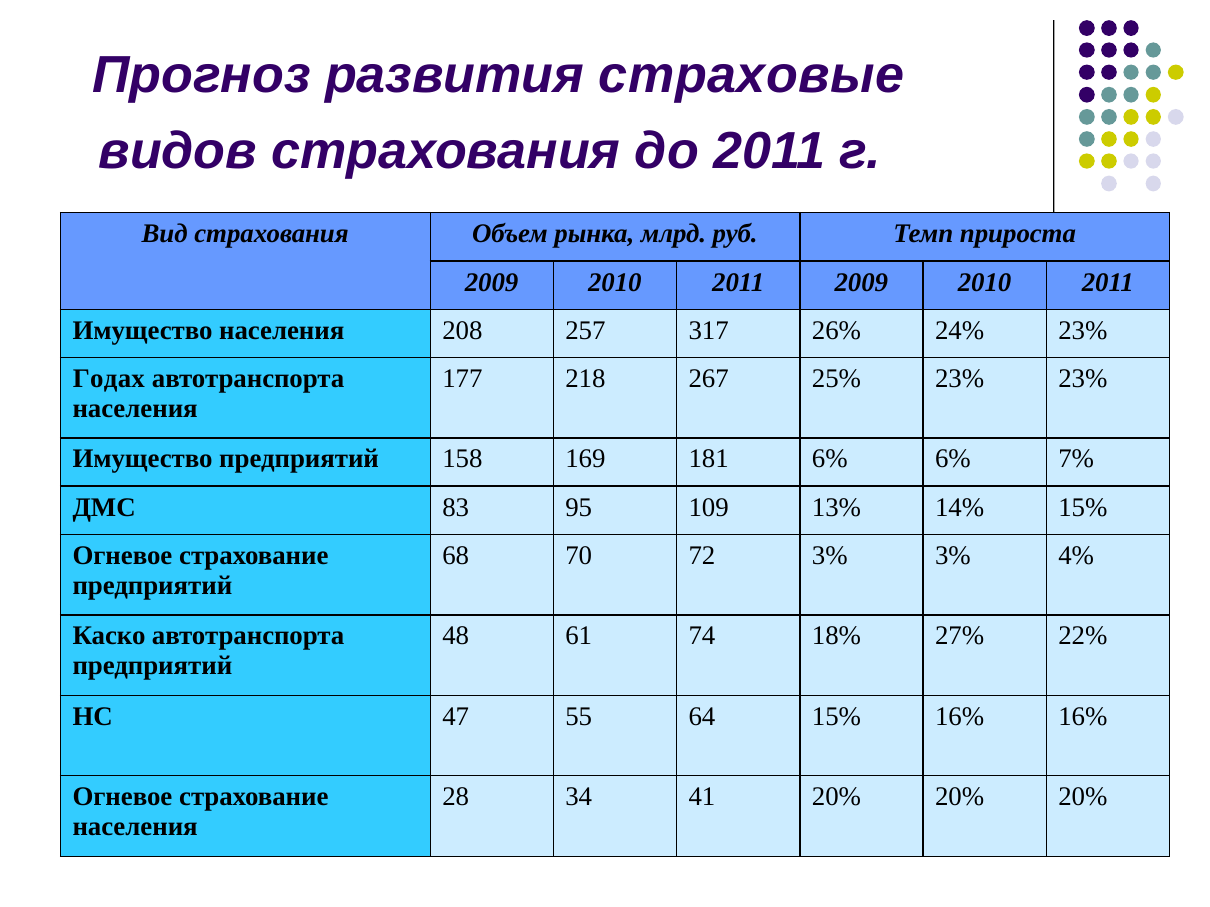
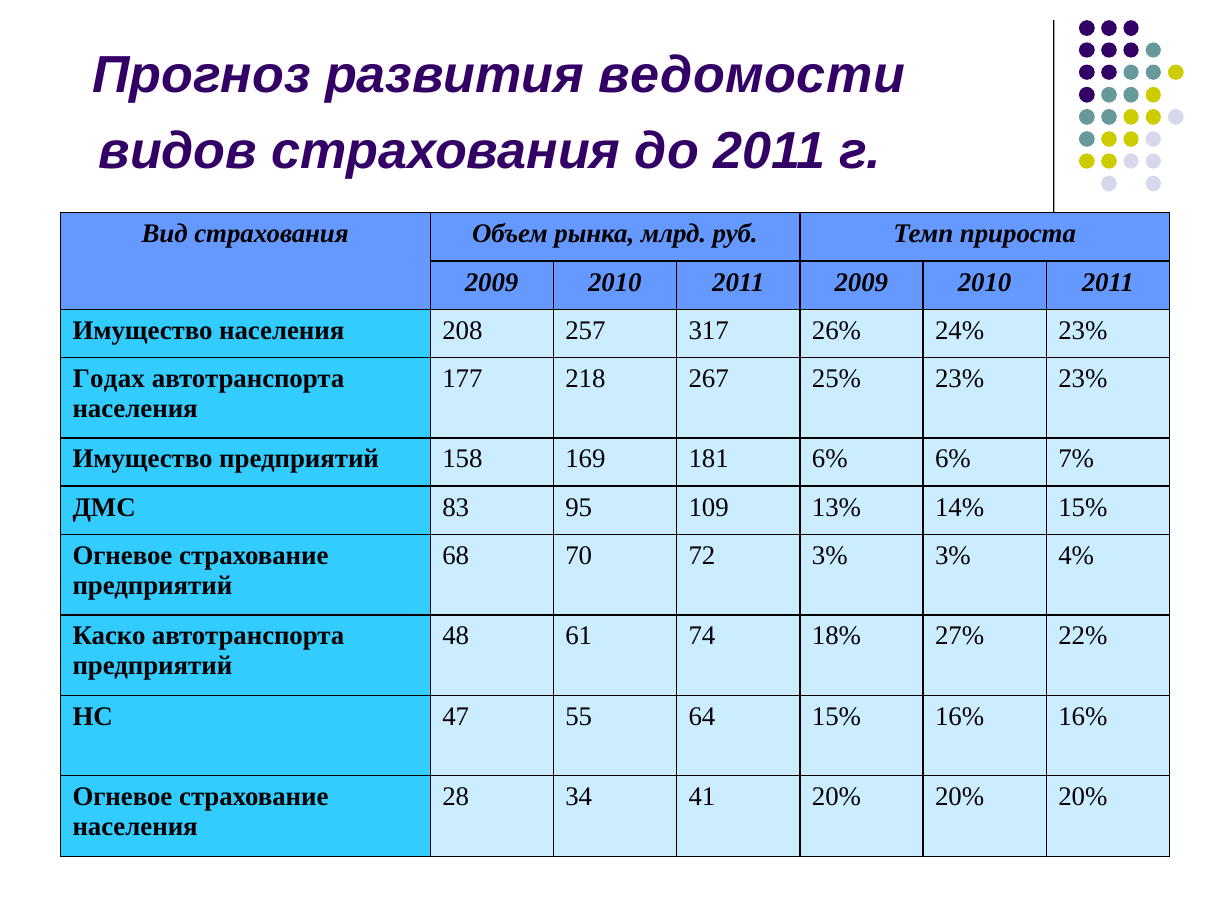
страховые: страховые -> ведомости
